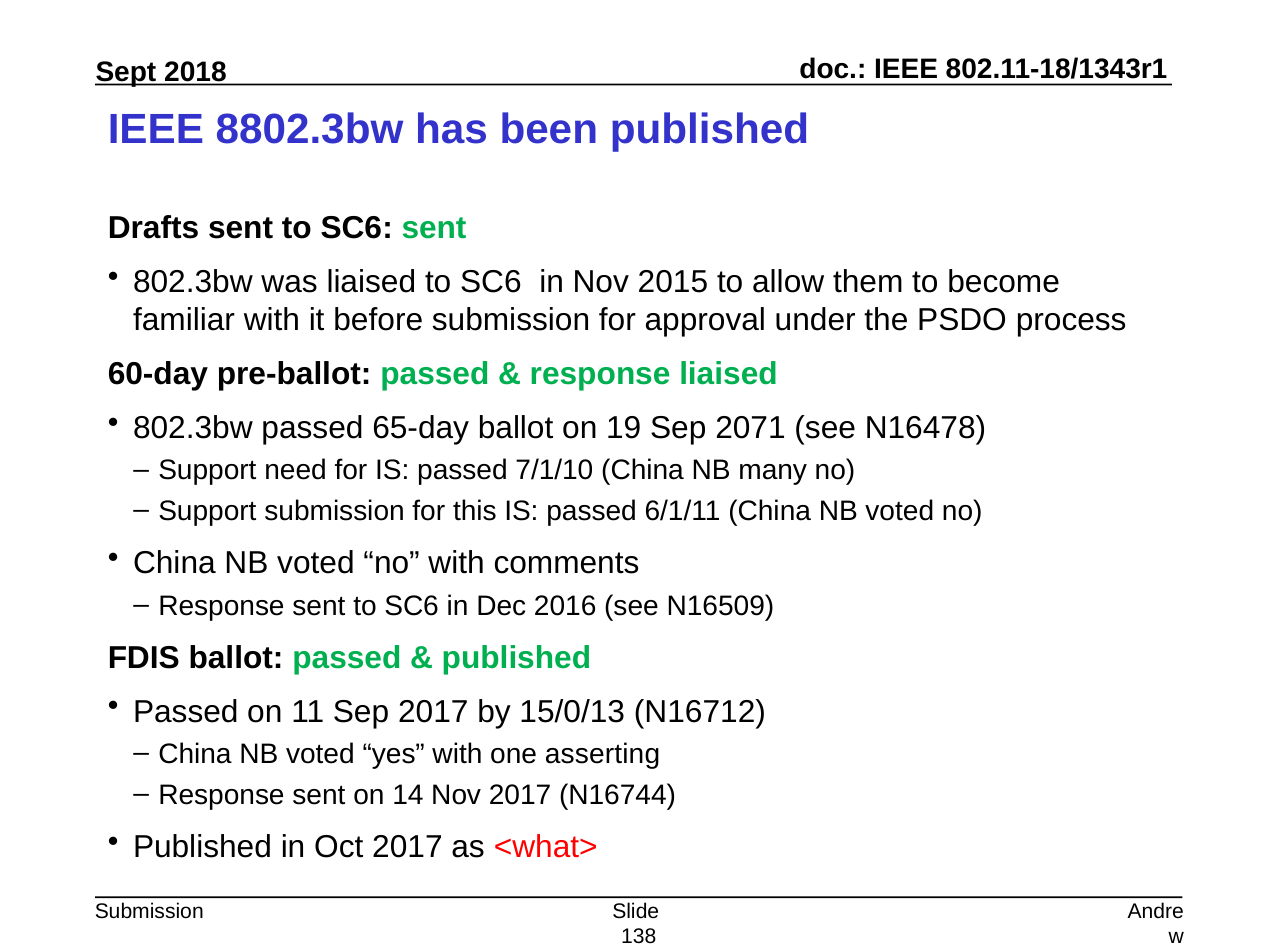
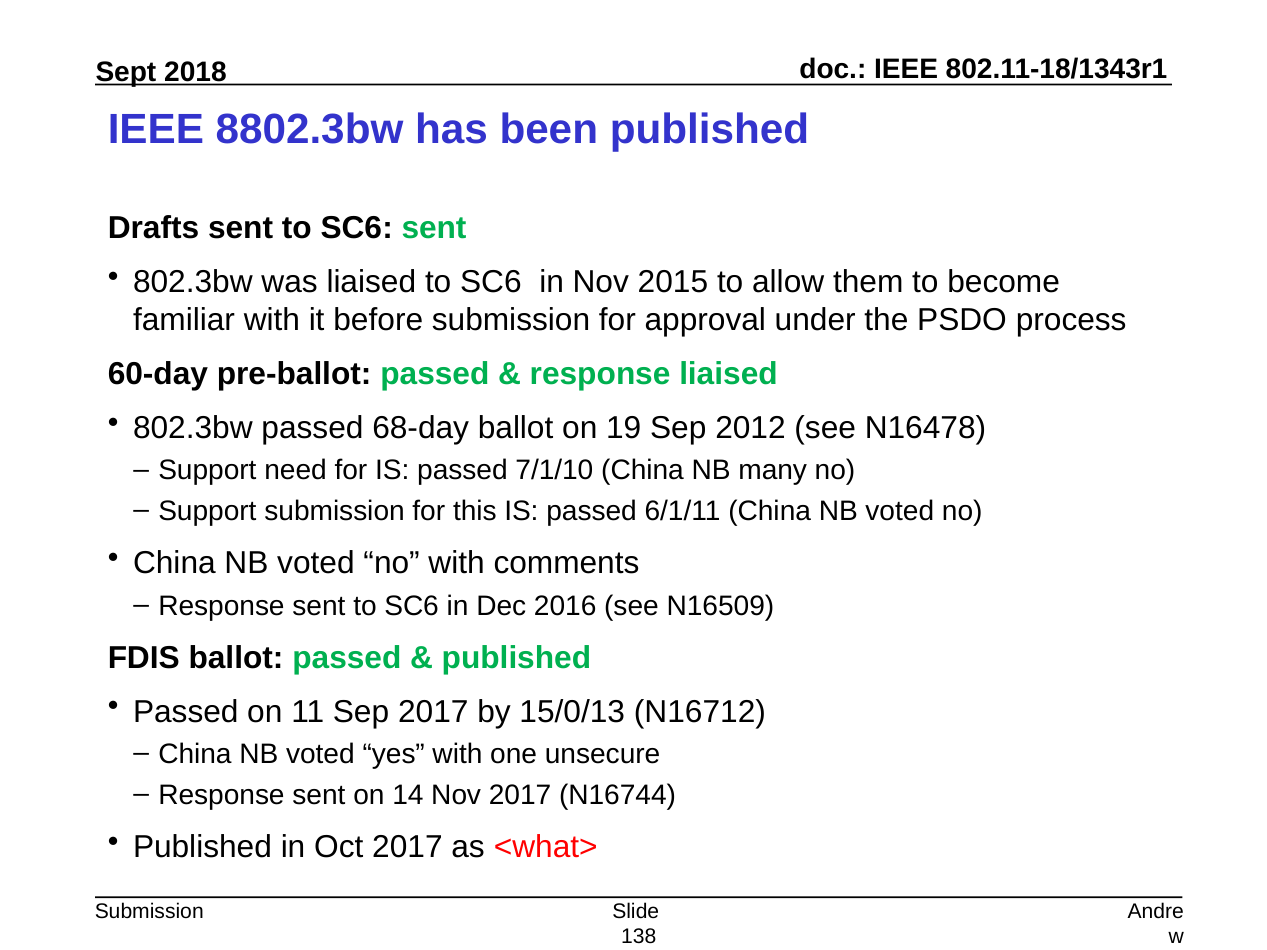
65-day: 65-day -> 68-day
2071: 2071 -> 2012
asserting: asserting -> unsecure
